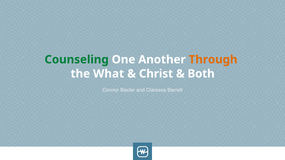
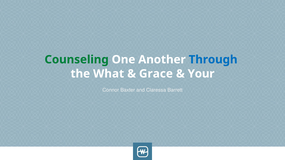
Through colour: orange -> blue
Christ: Christ -> Grace
Both: Both -> Your
